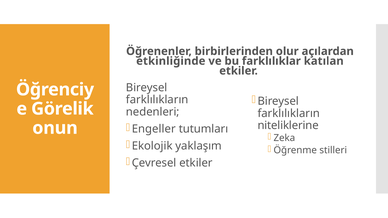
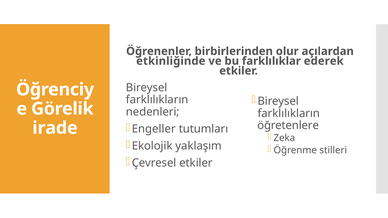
katılan: katılan -> ederek
niteliklerine: niteliklerine -> öğretenlere
onun: onun -> irade
